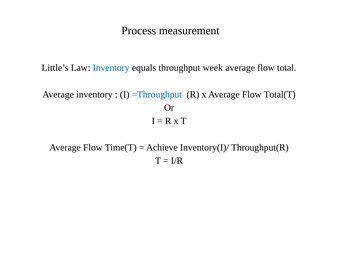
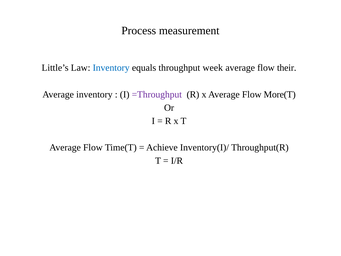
total: total -> their
=Throughput colour: blue -> purple
Total(T: Total(T -> More(T
